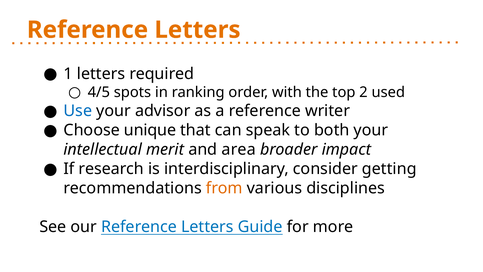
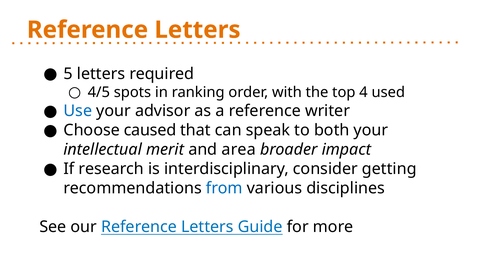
1: 1 -> 5
2: 2 -> 4
unique: unique -> caused
from colour: orange -> blue
